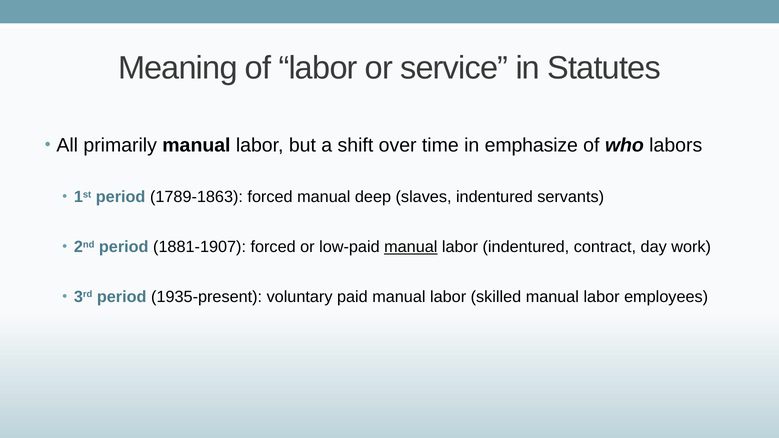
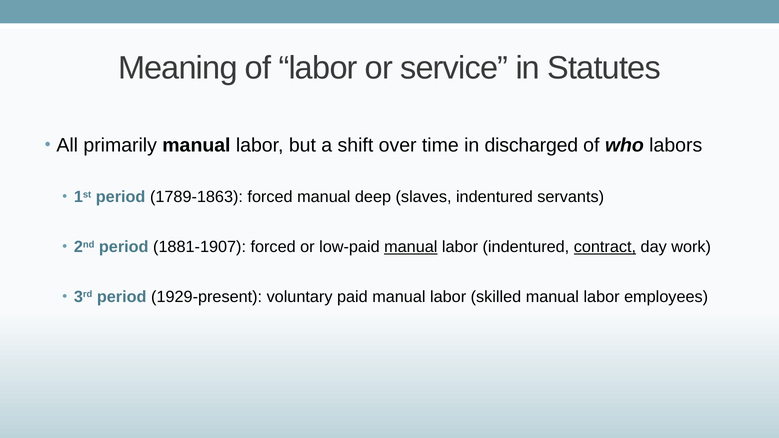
emphasize: emphasize -> discharged
contract underline: none -> present
1935-present: 1935-present -> 1929-present
